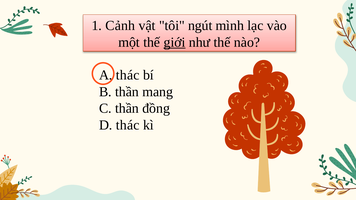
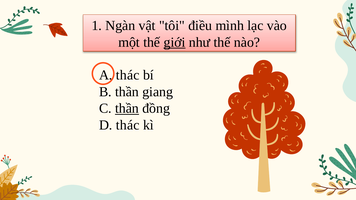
Cảnh: Cảnh -> Ngàn
ngút: ngút -> điều
mang: mang -> giang
thần at (127, 109) underline: none -> present
